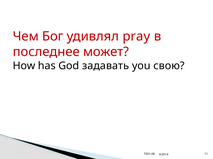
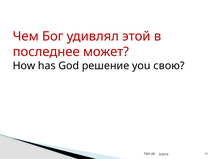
pray: pray -> этой
задавать: задавать -> решение
